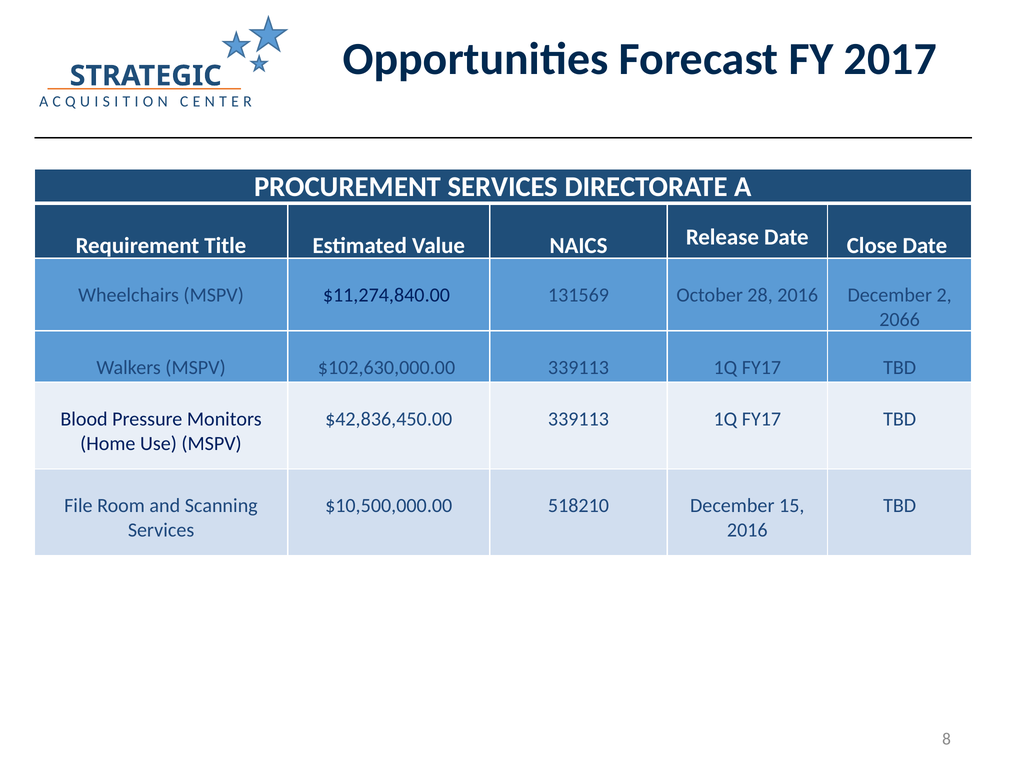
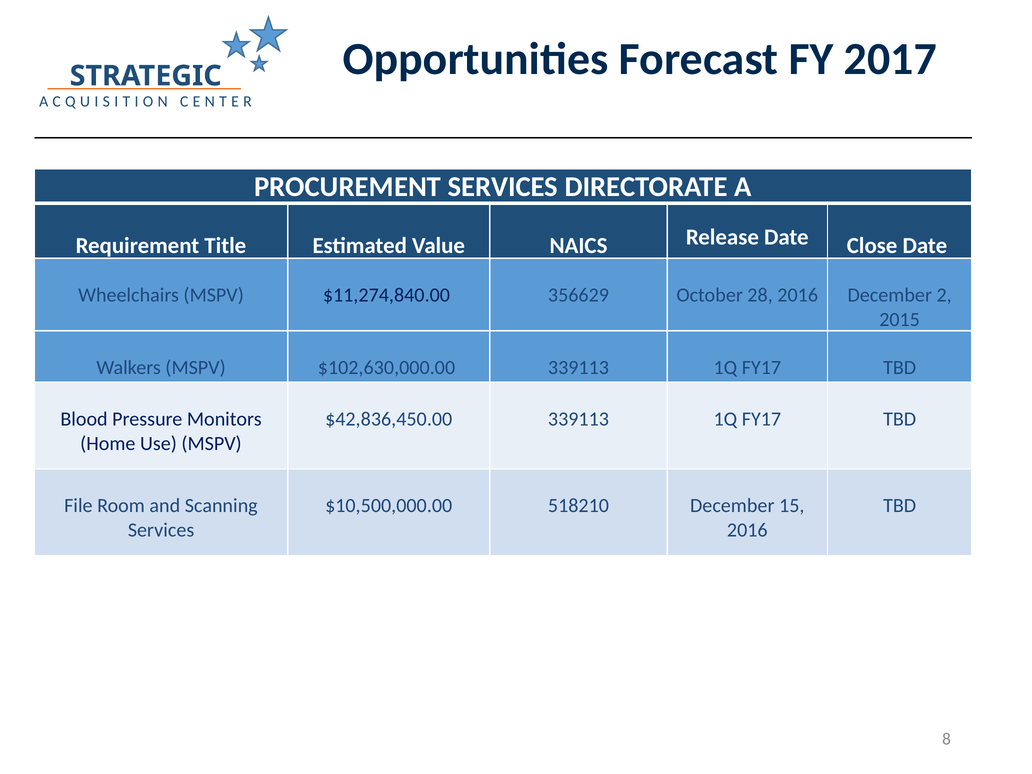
131569: 131569 -> 356629
2066: 2066 -> 2015
